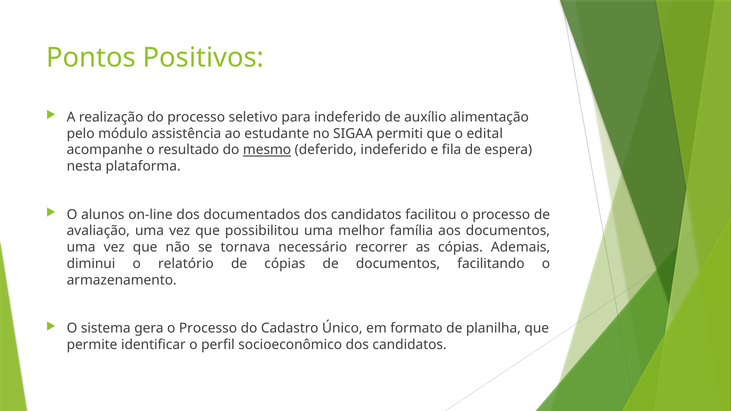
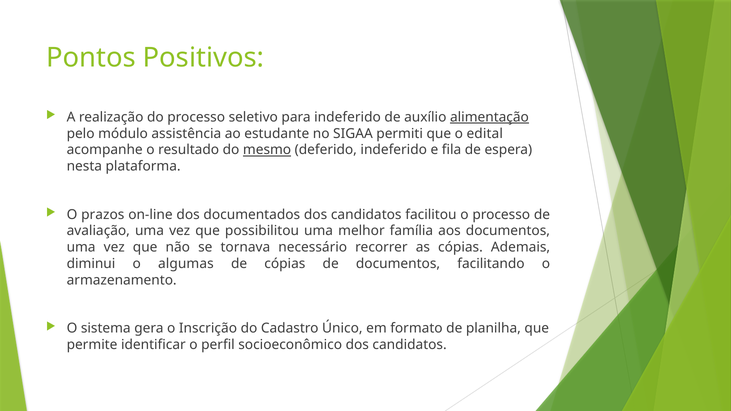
alimentação underline: none -> present
alunos: alunos -> prazos
relatório: relatório -> algumas
gera o Processo: Processo -> Inscrição
